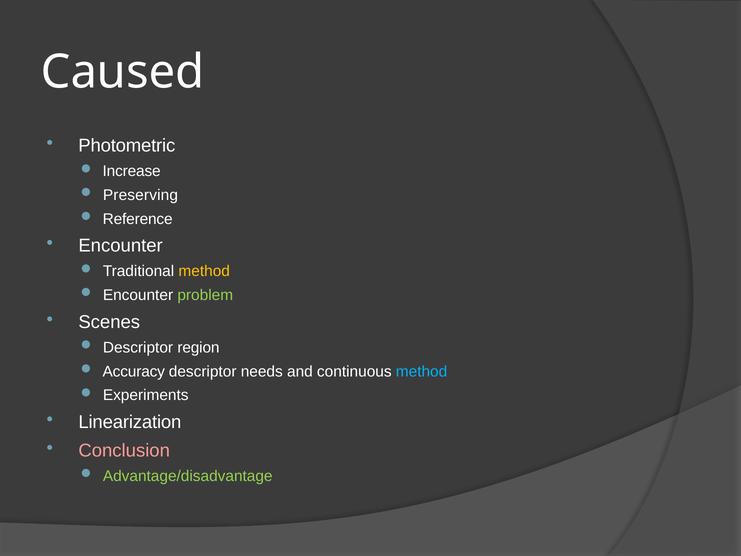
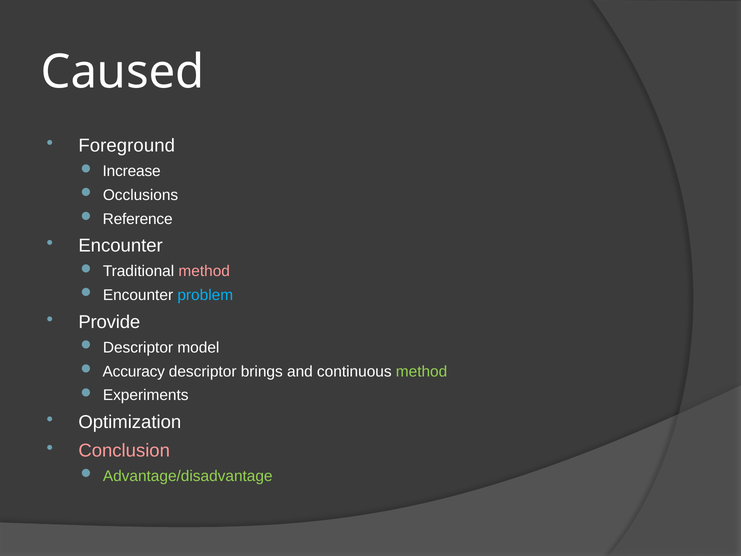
Photometric: Photometric -> Foreground
Preserving: Preserving -> Occlusions
method at (204, 271) colour: yellow -> pink
problem colour: light green -> light blue
Scenes: Scenes -> Provide
region: region -> model
needs: needs -> brings
method at (422, 371) colour: light blue -> light green
Linearization: Linearization -> Optimization
